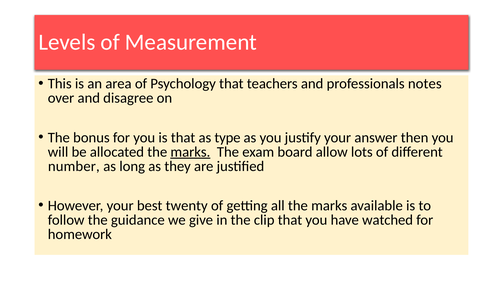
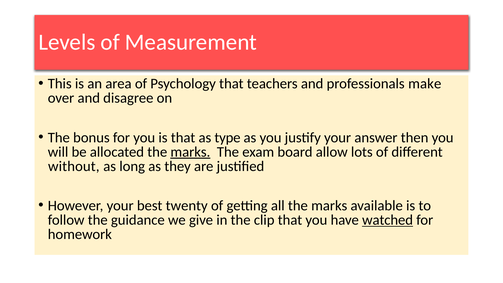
notes: notes -> make
number: number -> without
watched underline: none -> present
